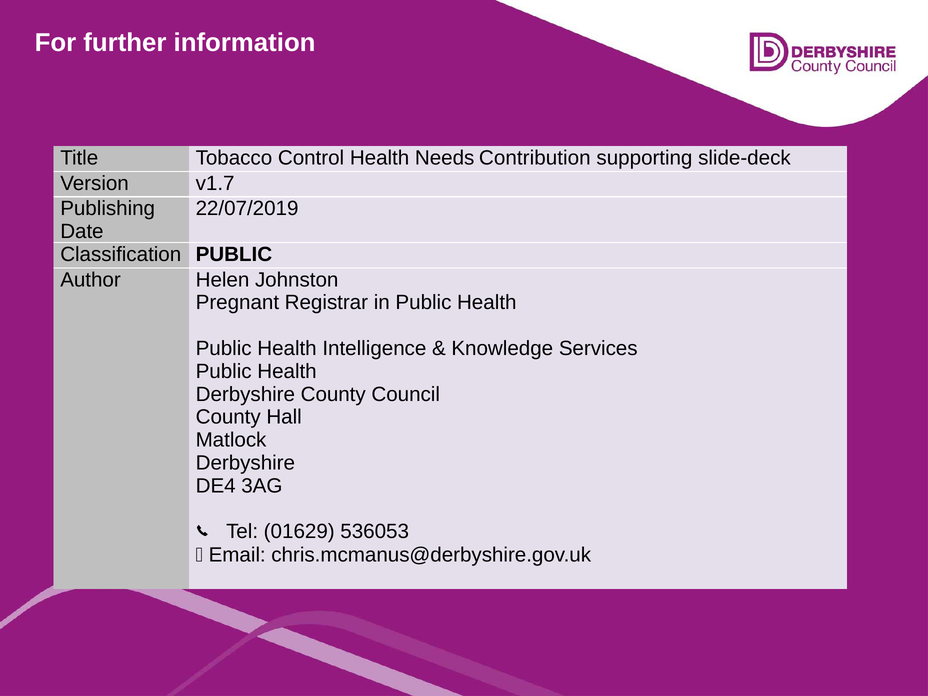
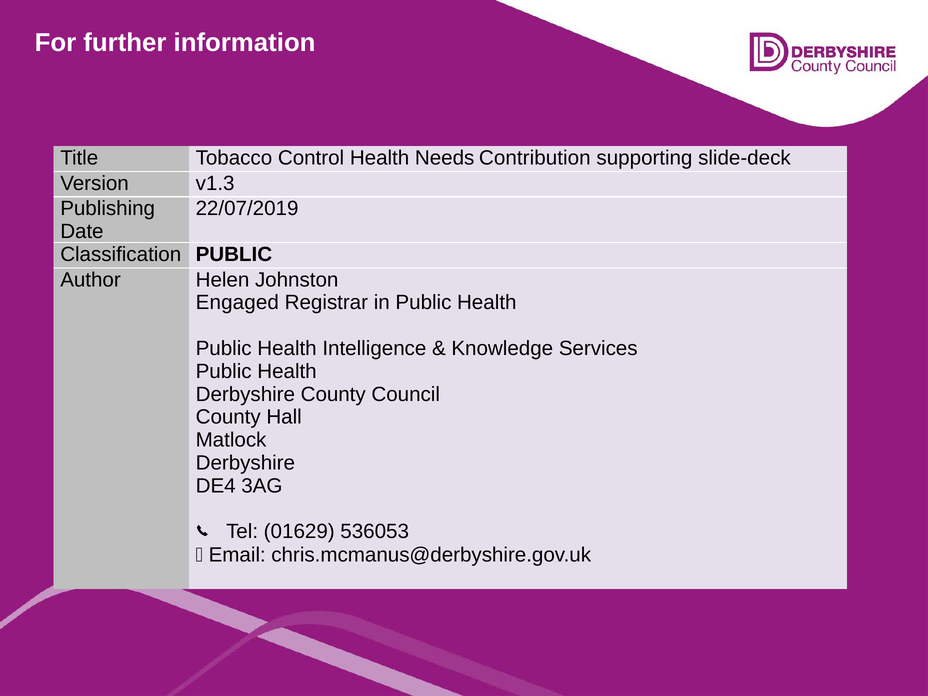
v1.7: v1.7 -> v1.3
Pregnant: Pregnant -> Engaged
